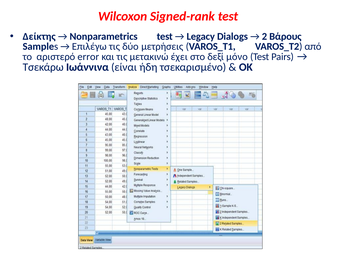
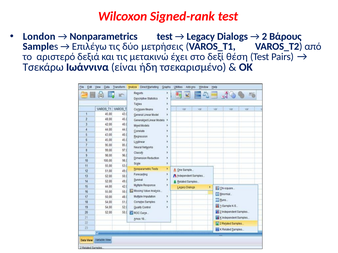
Δείκτης: Δείκτης -> London
error: error -> δεξιά
μόνο: μόνο -> θέση
